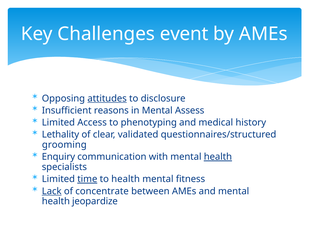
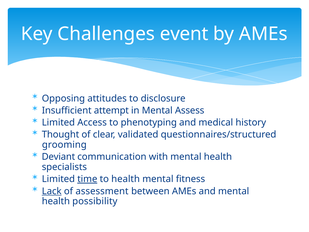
attitudes underline: present -> none
reasons: reasons -> attempt
Lethality: Lethality -> Thought
Enquiry: Enquiry -> Deviant
health at (218, 157) underline: present -> none
concentrate: concentrate -> assessment
jeopardize: jeopardize -> possibility
